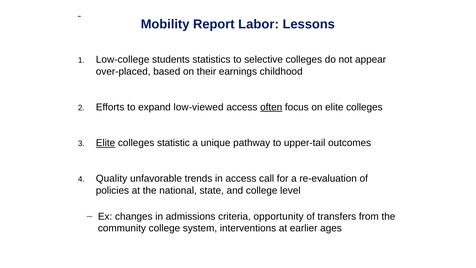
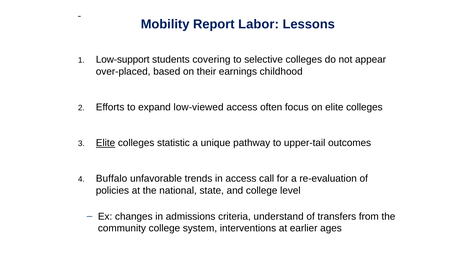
Low-college: Low-college -> Low-support
statistics: statistics -> covering
often underline: present -> none
Quality: Quality -> Buffalo
opportunity: opportunity -> understand
